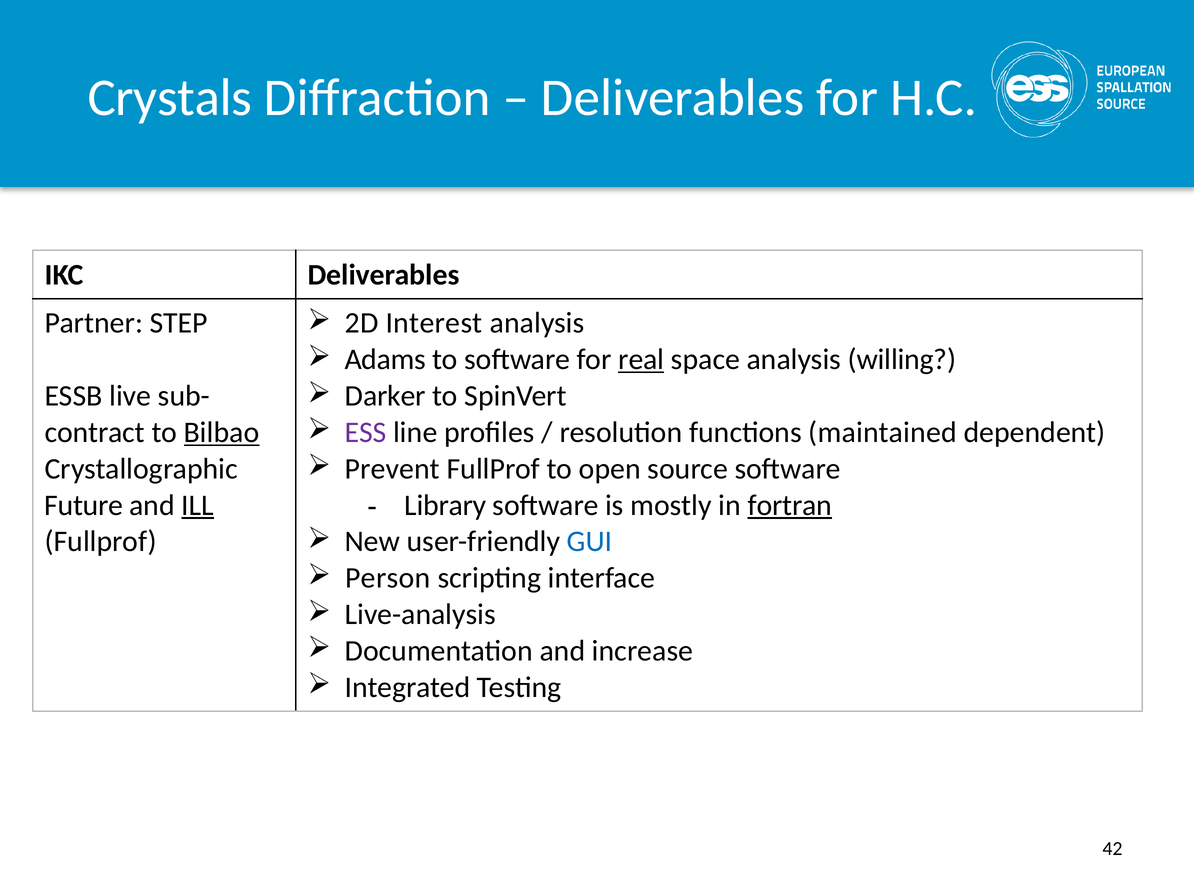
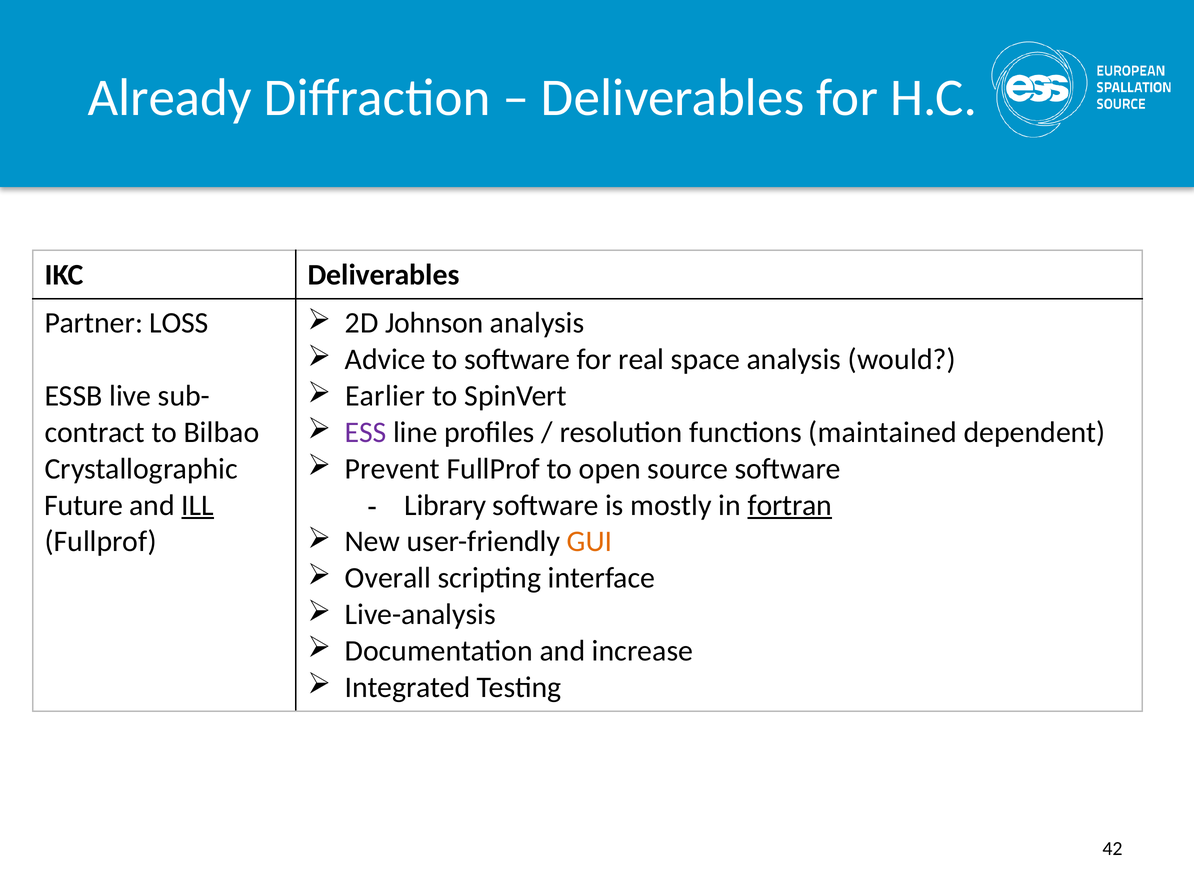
Crystals: Crystals -> Already
Interest: Interest -> Johnson
STEP: STEP -> LOSS
Adams: Adams -> Advice
real underline: present -> none
willing: willing -> would
Darker: Darker -> Earlier
Bilbao underline: present -> none
GUI colour: blue -> orange
Person: Person -> Overall
